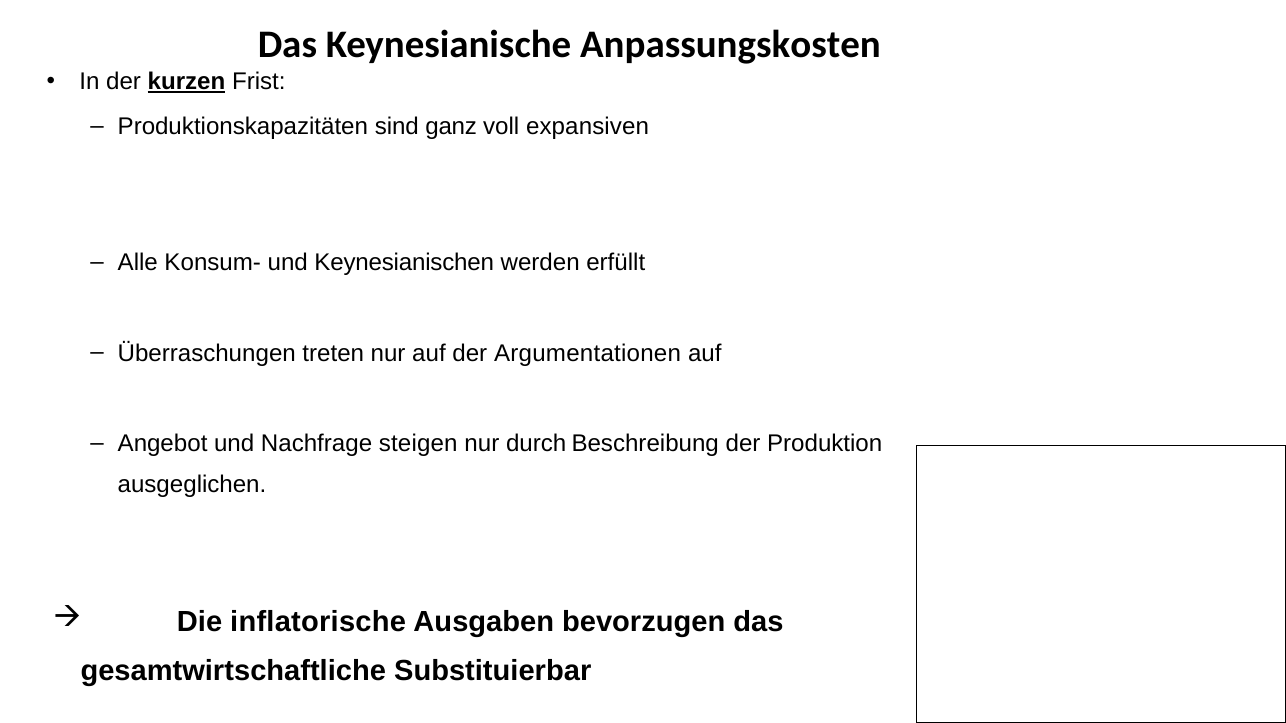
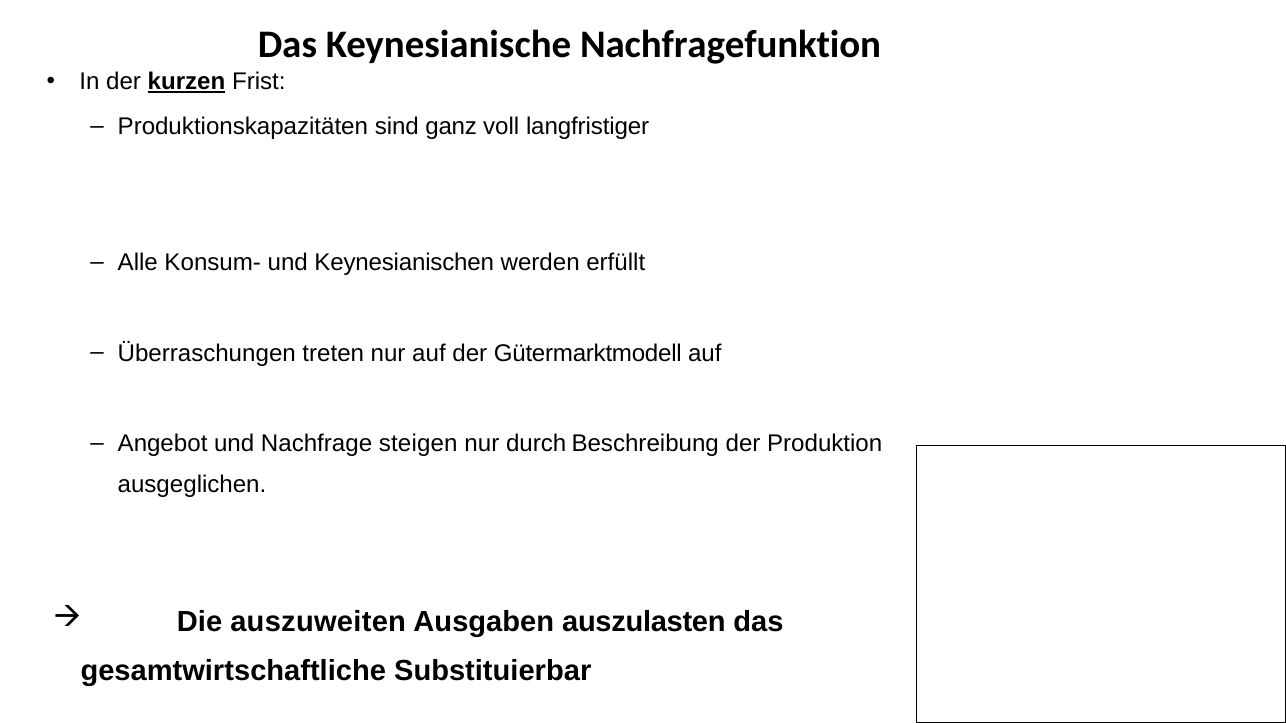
Anpassungskosten: Anpassungskosten -> Nachfragefunktion
expansiven: expansiven -> langfristiger
Argumentationen: Argumentationen -> Gütermarktmodell
inflatorische: inflatorische -> auszuweiten
bevorzugen: bevorzugen -> auszulasten
